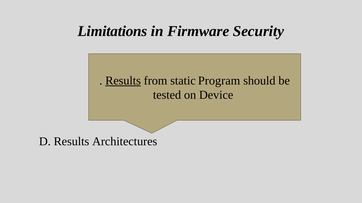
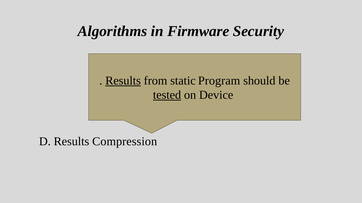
Limitations: Limitations -> Algorithms
tested underline: none -> present
Architectures: Architectures -> Compression
